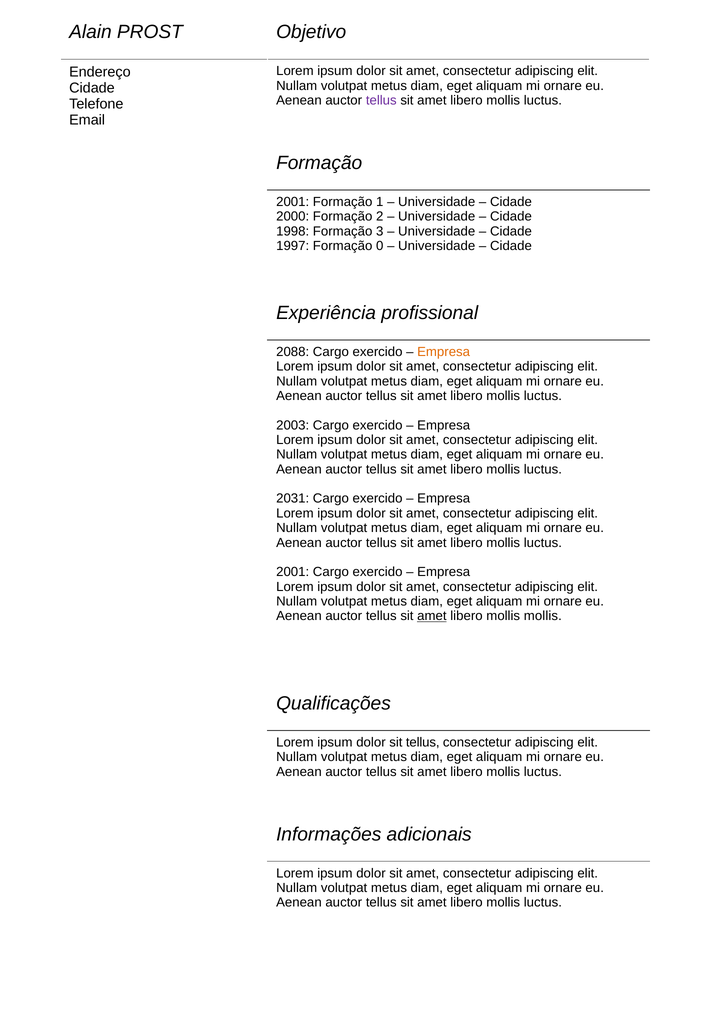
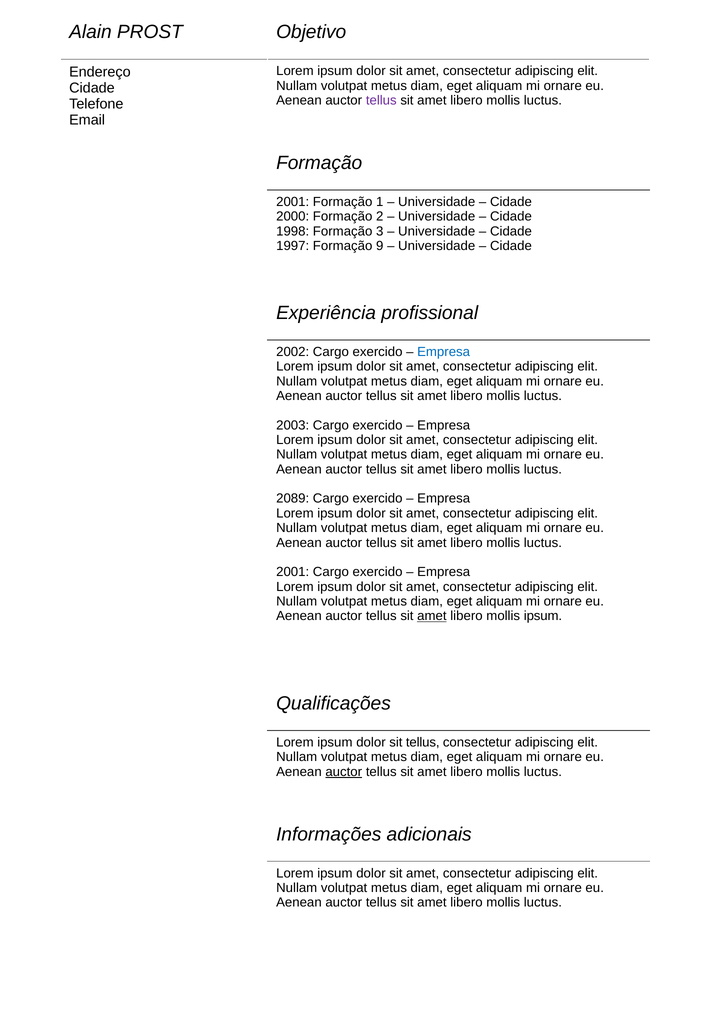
0: 0 -> 9
2088: 2088 -> 2002
Empresa at (444, 352) colour: orange -> blue
2031: 2031 -> 2089
mollis mollis: mollis -> ipsum
auctor at (344, 772) underline: none -> present
